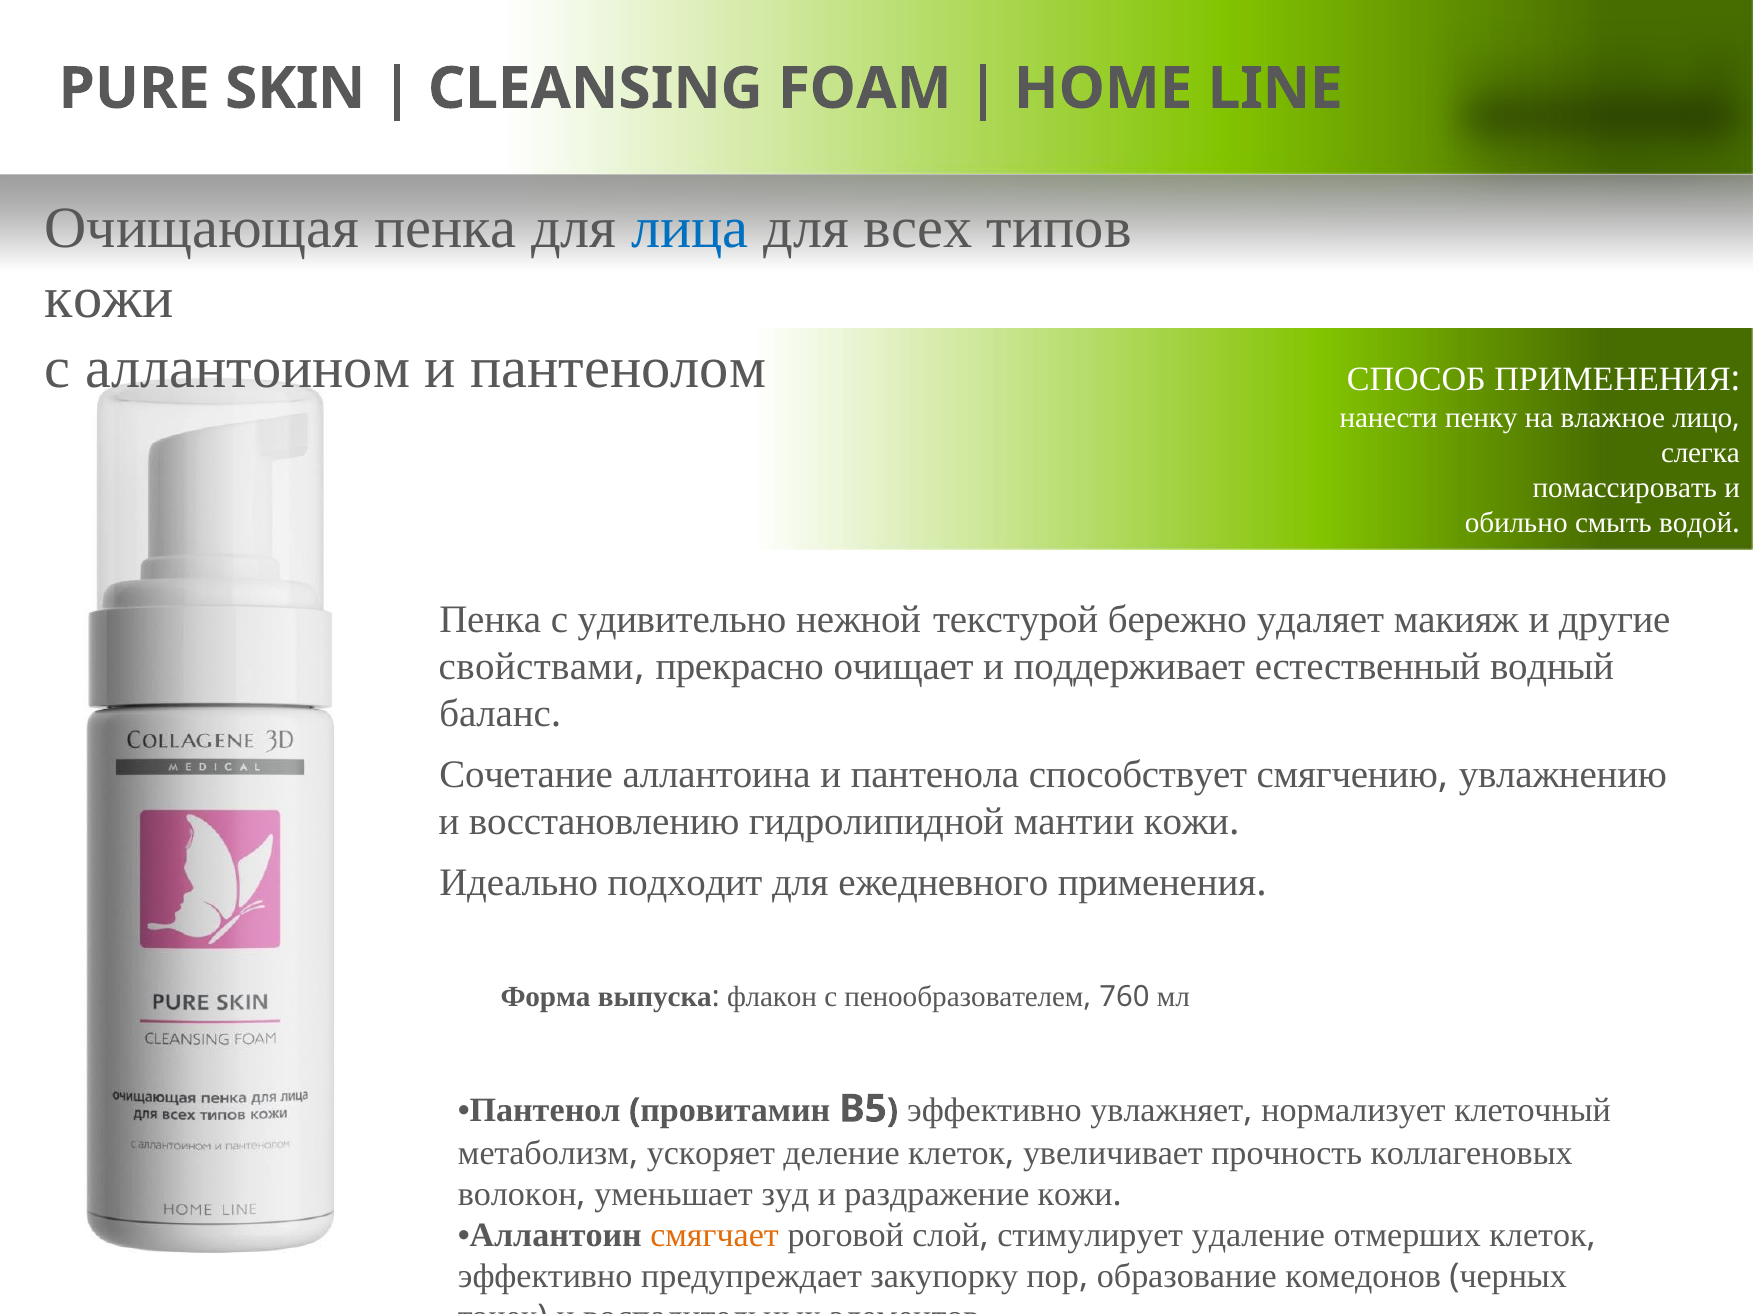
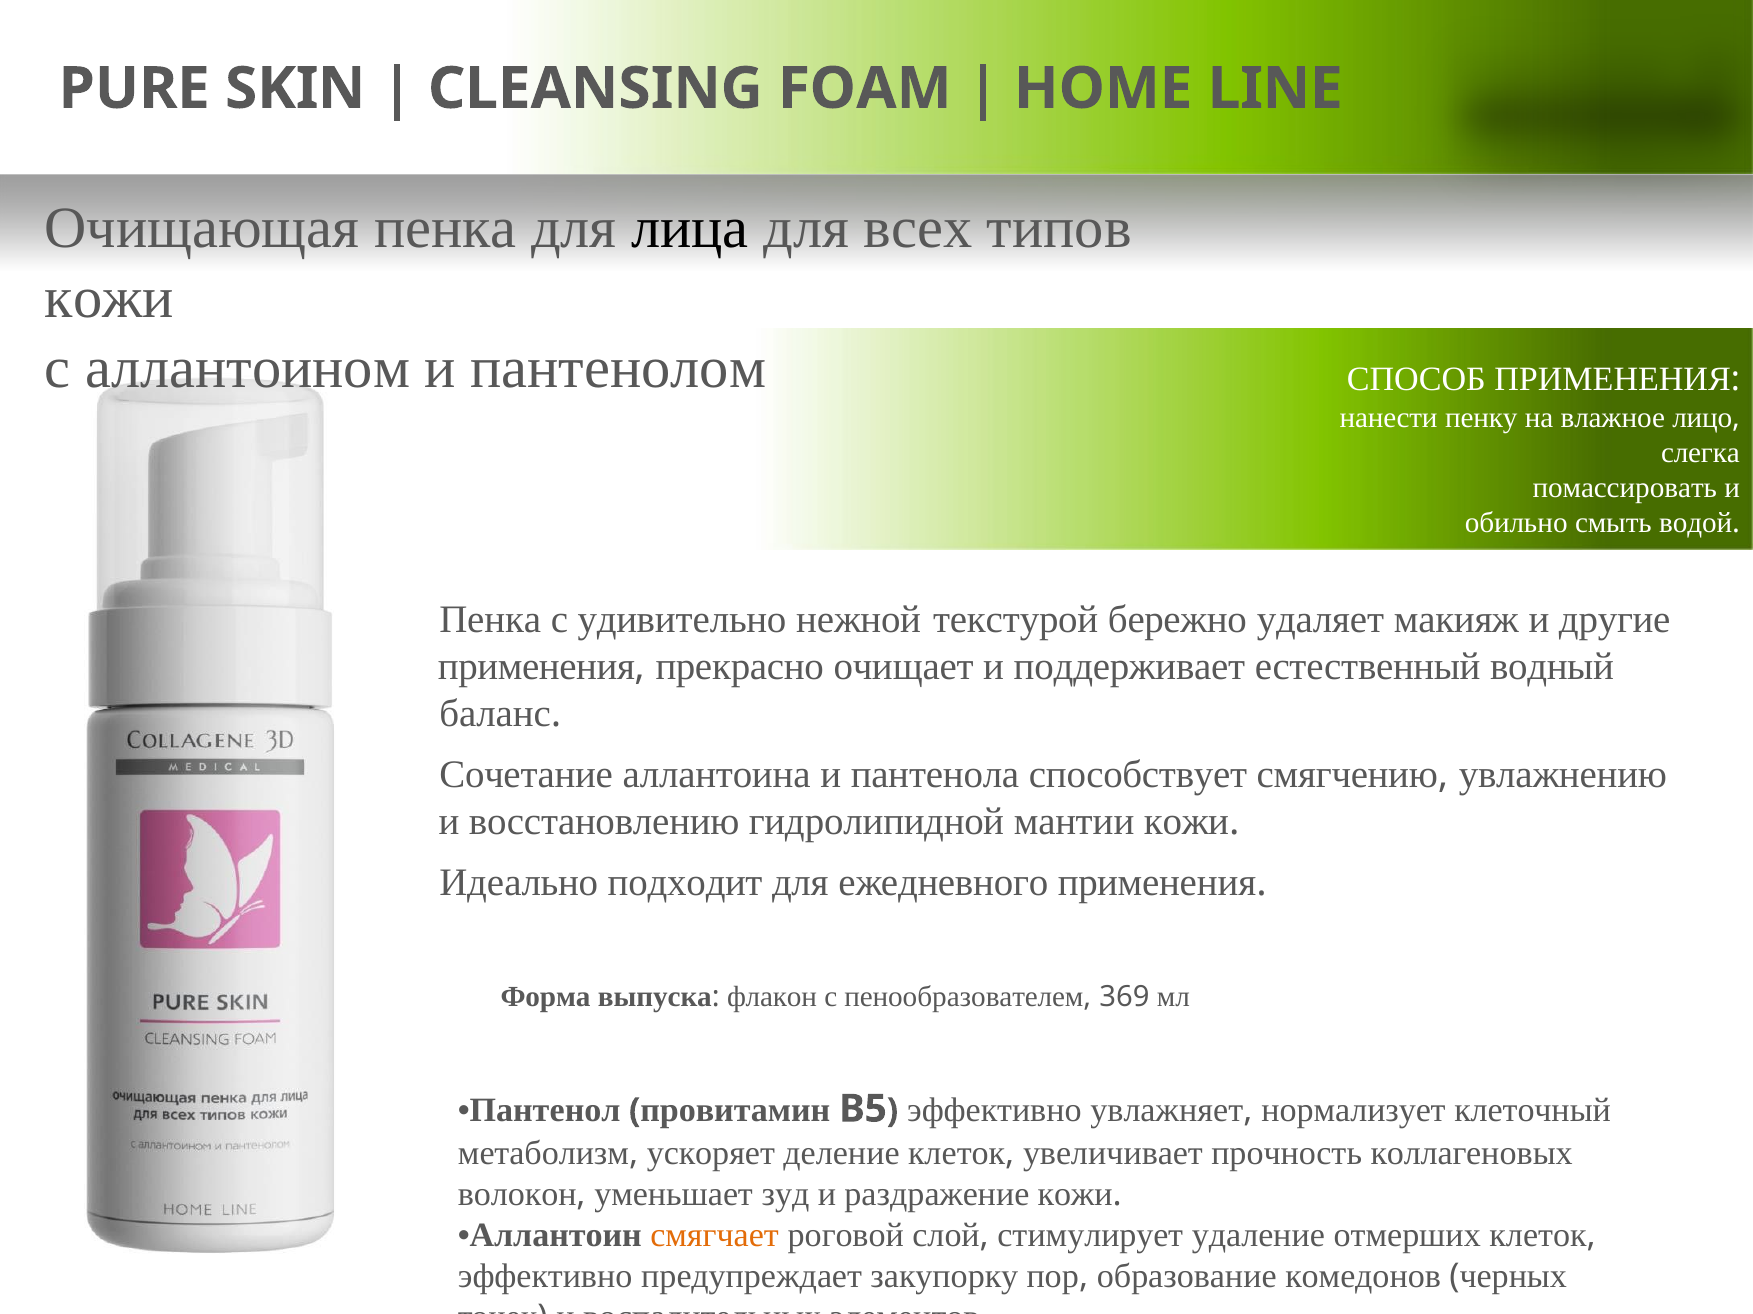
лица colour: blue -> black
свойствами at (536, 667): свойствами -> применения
760: 760 -> 369
